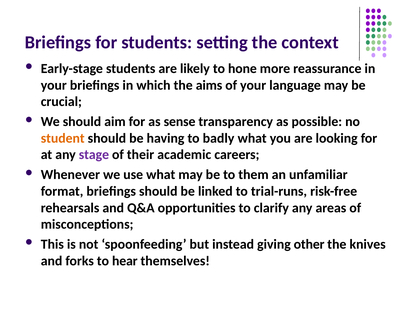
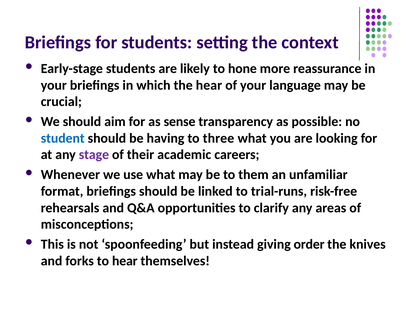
the aims: aims -> hear
student colour: orange -> blue
badly: badly -> three
other: other -> order
